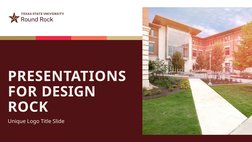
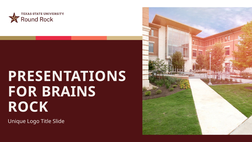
DESIGN: DESIGN -> BRAINS
